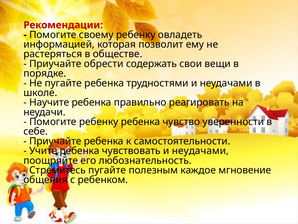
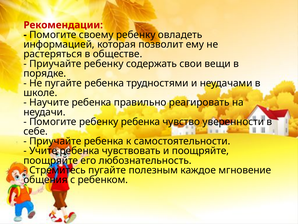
Приучайте обрести: обрести -> ребенку
чувствовать и неудачами: неудачами -> поощряйте
